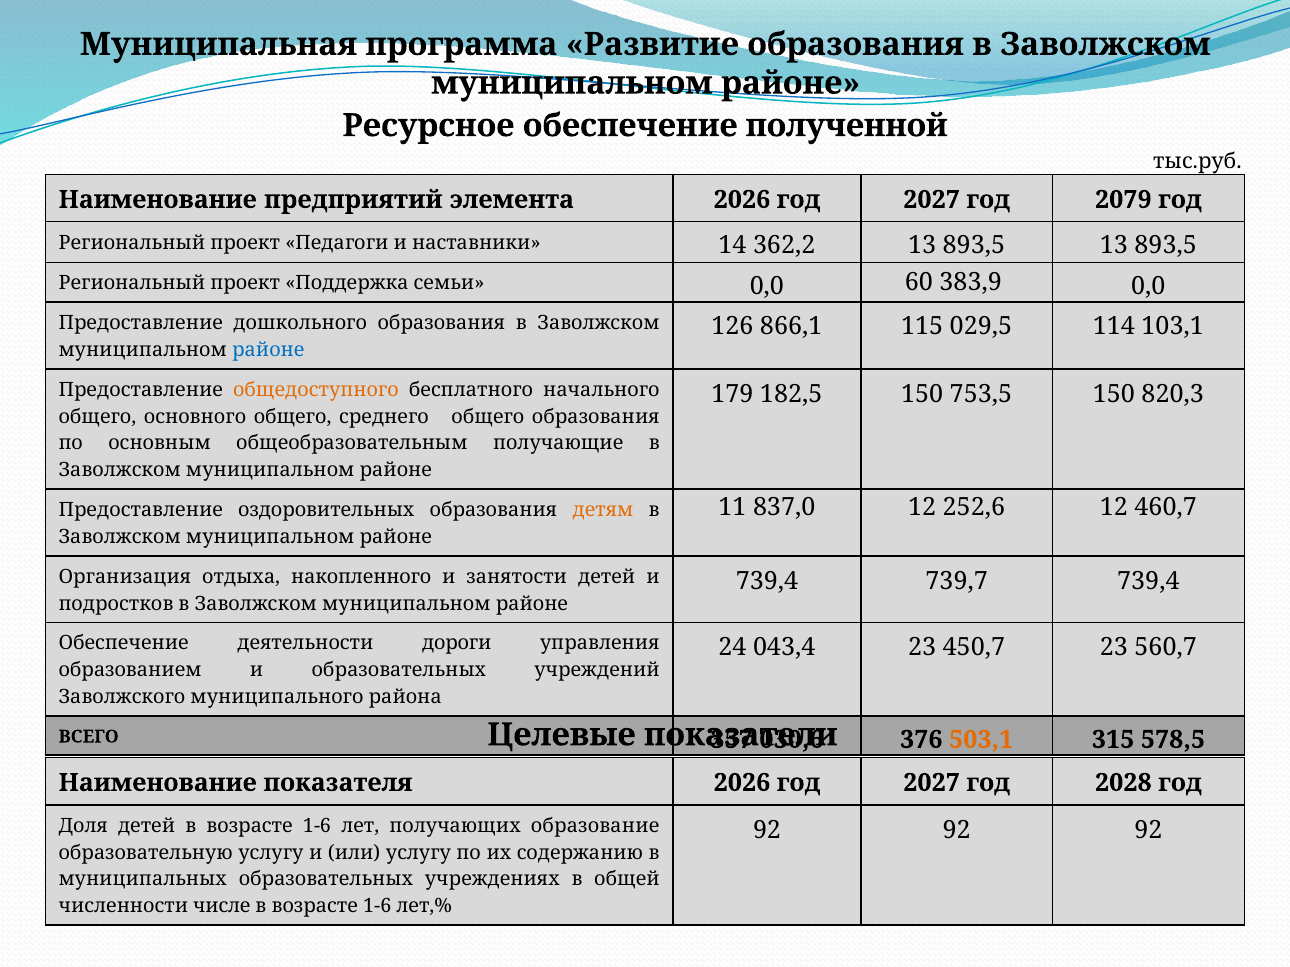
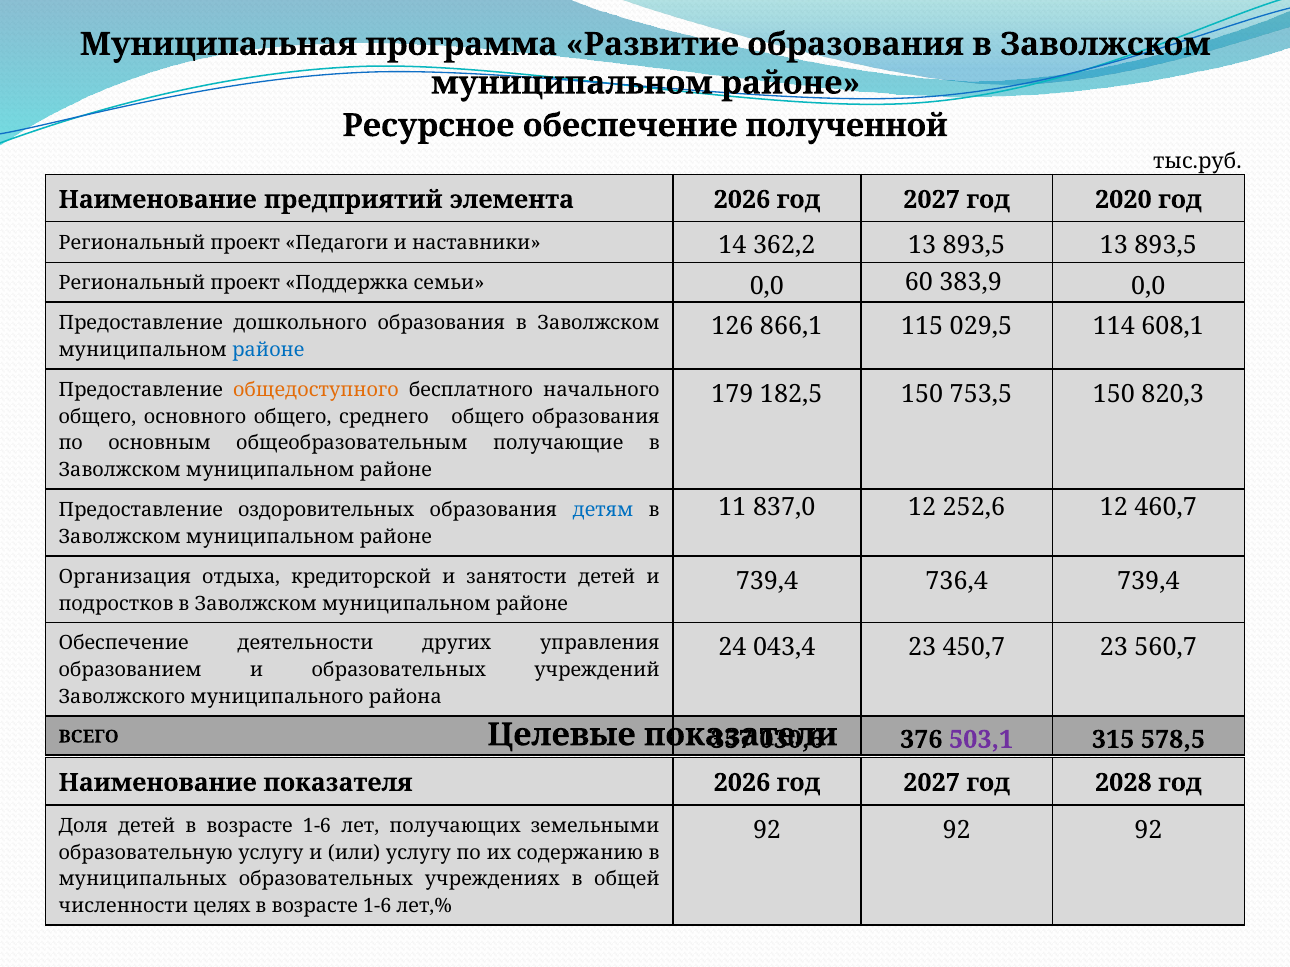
2079: 2079 -> 2020
103,1: 103,1 -> 608,1
детям colour: orange -> blue
накопленного: накопленного -> кредиторской
739,7: 739,7 -> 736,4
дороги: дороги -> других
503,1 colour: orange -> purple
образование: образование -> земельными
числе: числе -> целях
